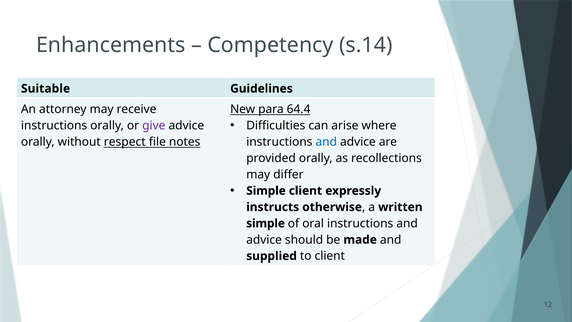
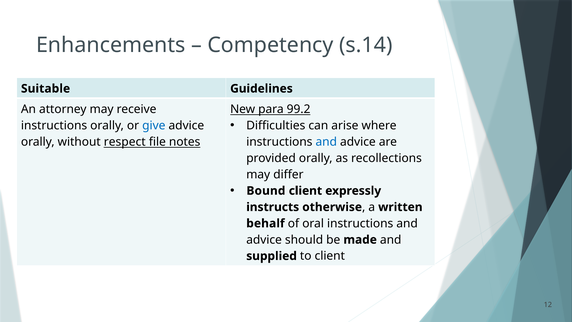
64.4: 64.4 -> 99.2
give colour: purple -> blue
Simple at (266, 191): Simple -> Bound
simple at (266, 223): simple -> behalf
